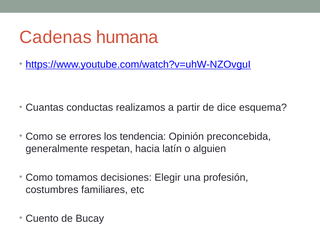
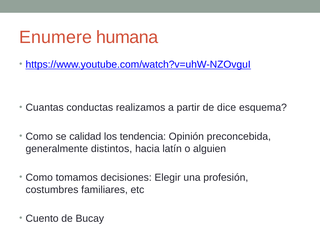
Cadenas: Cadenas -> Enumere
errores: errores -> calidad
respetan: respetan -> distintos
